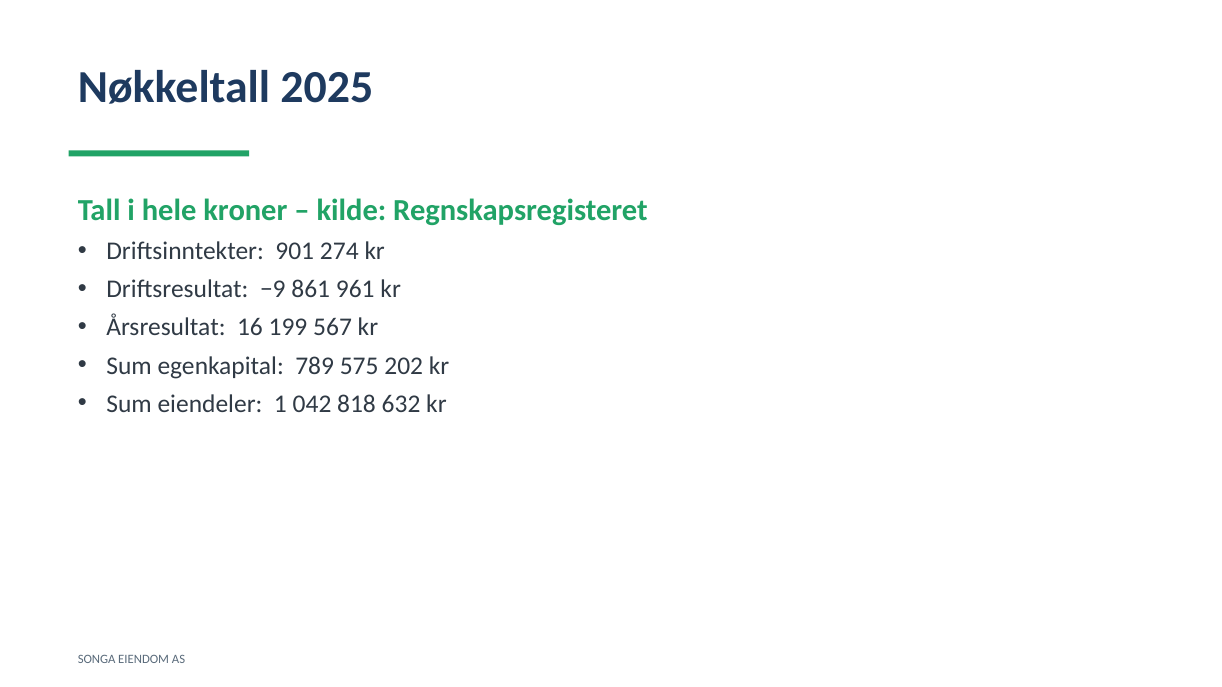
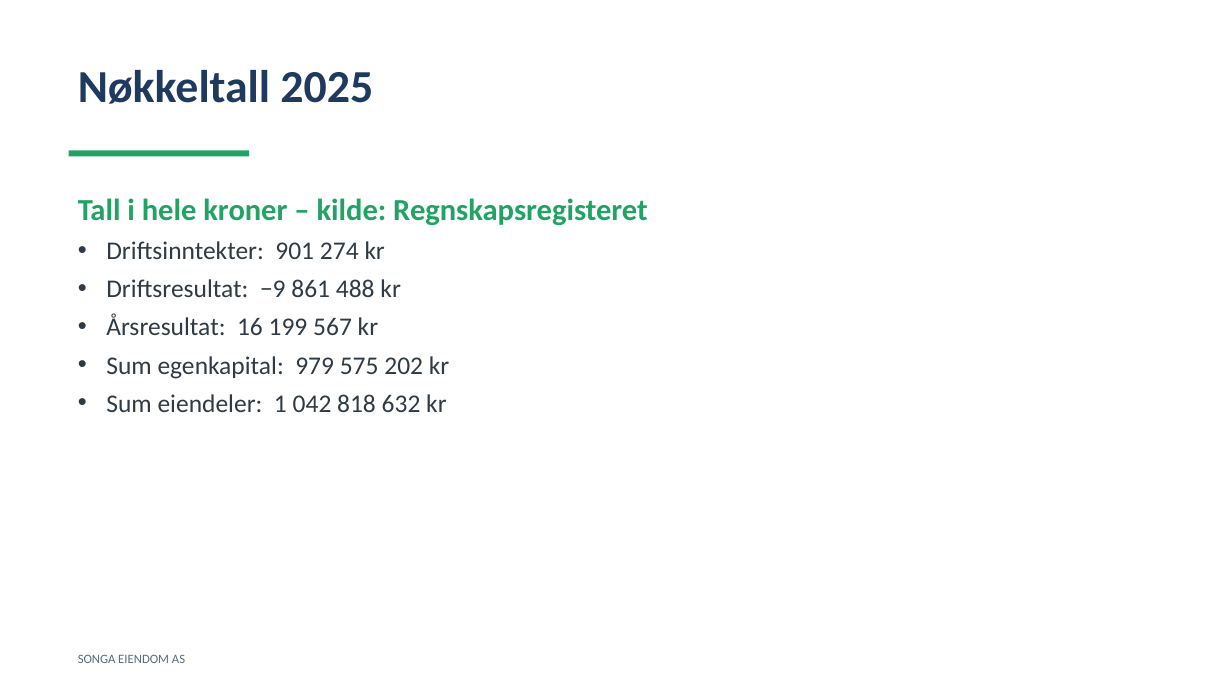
961: 961 -> 488
789: 789 -> 979
